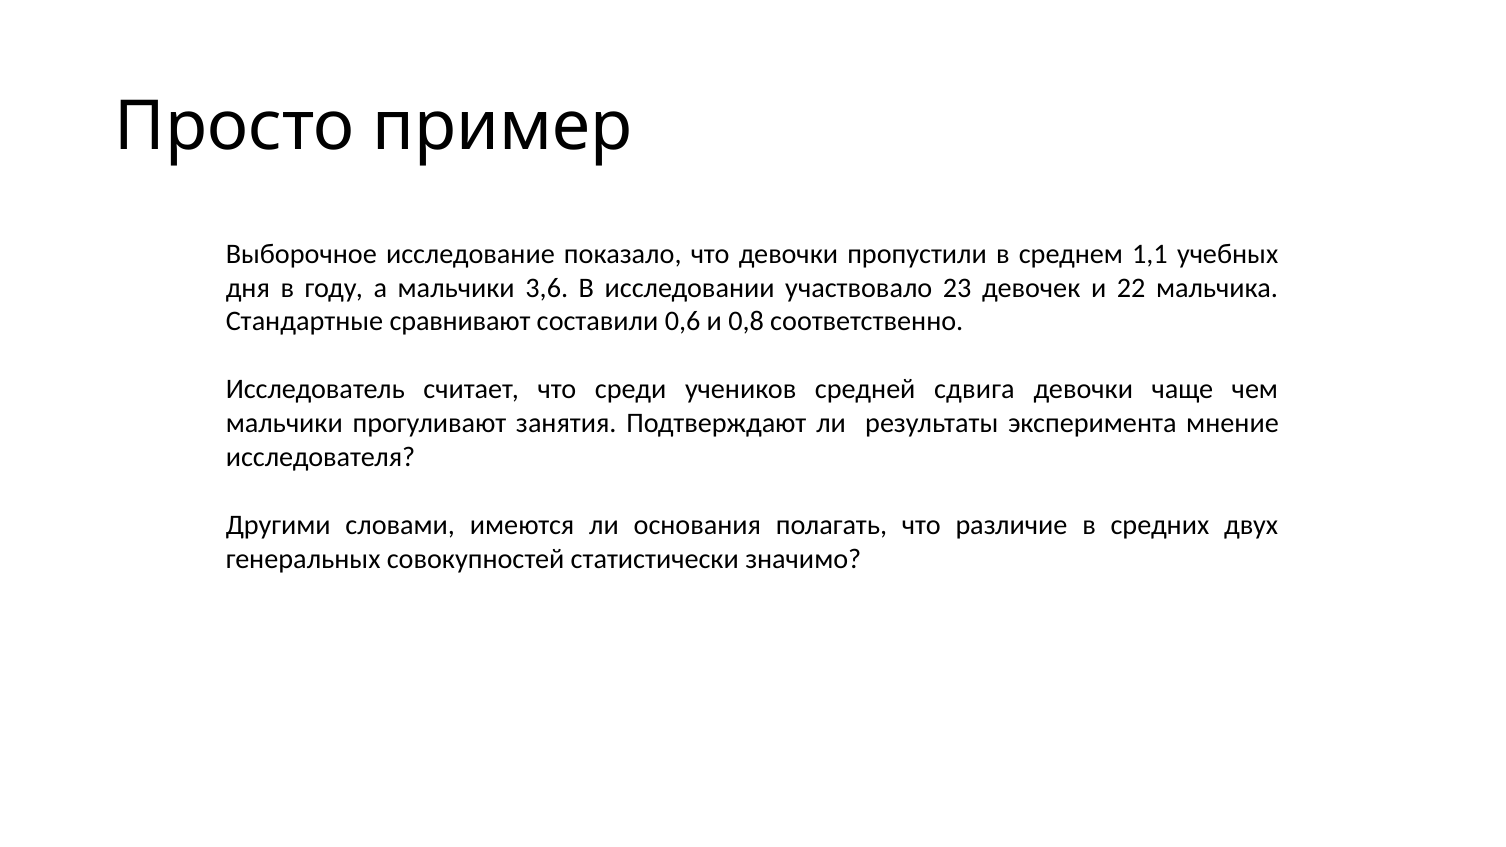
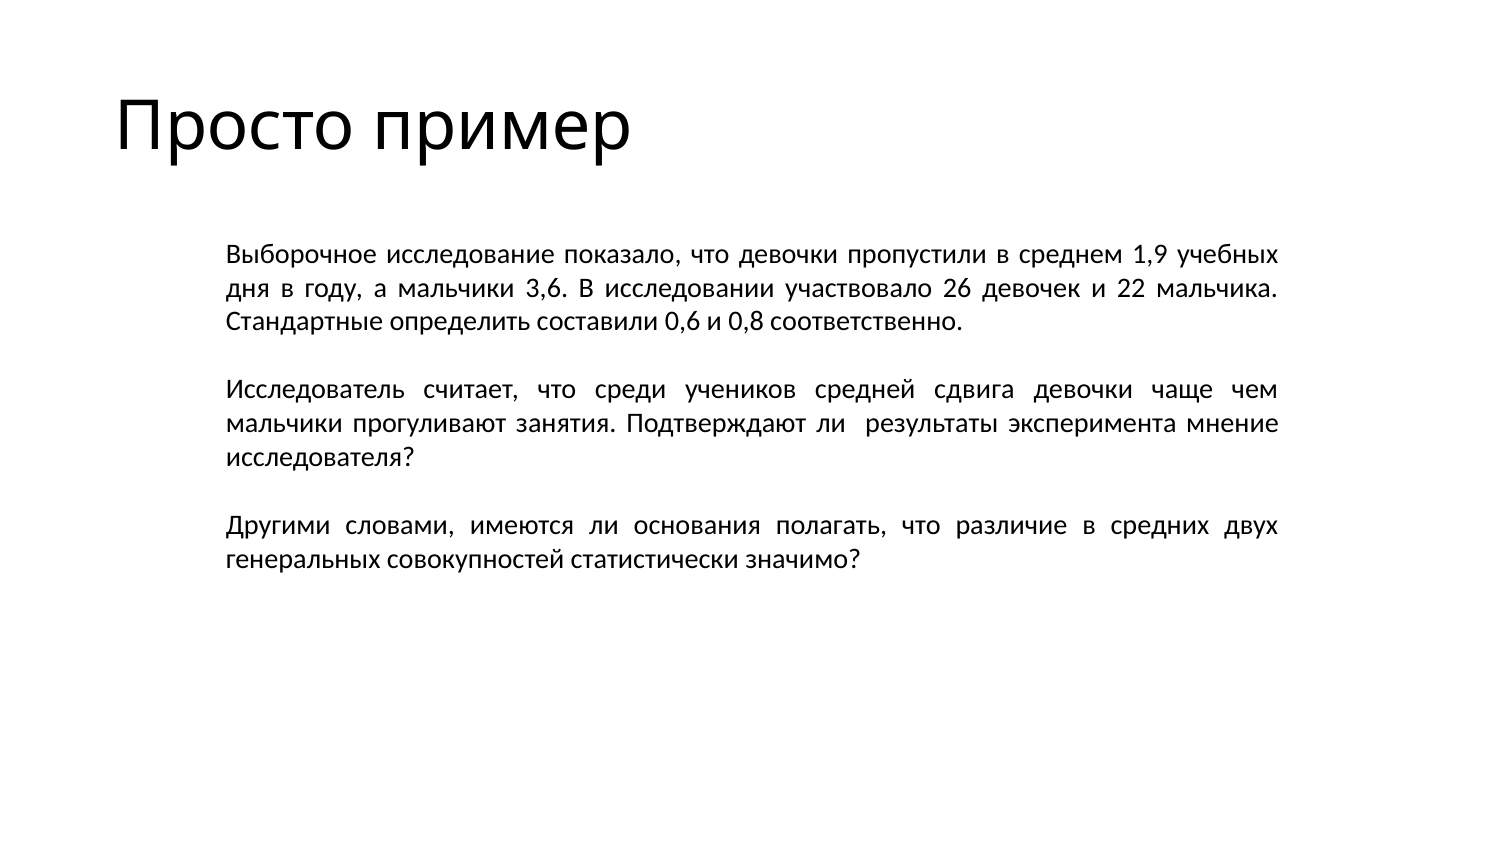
1,1: 1,1 -> 1,9
23: 23 -> 26
сравнивают: сравнивают -> определить
